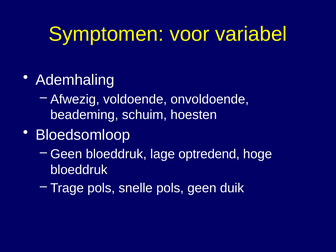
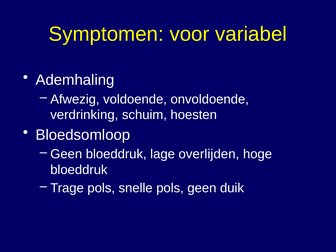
beademing: beademing -> verdrinking
optredend: optredend -> overlijden
